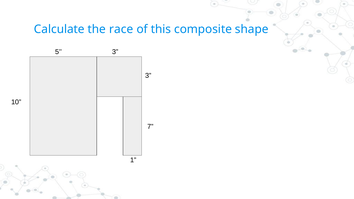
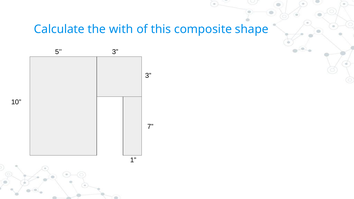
race: race -> with
